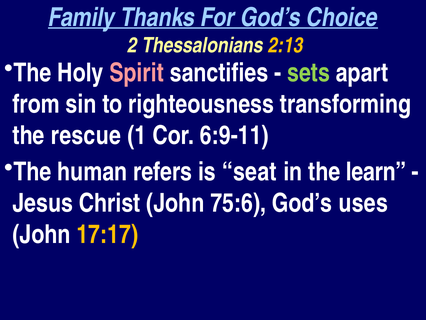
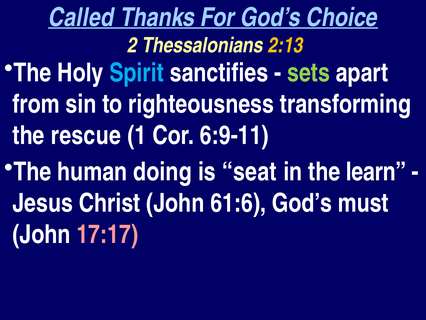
Family: Family -> Called
Spirit colour: pink -> light blue
refers: refers -> doing
75:6: 75:6 -> 61:6
uses: uses -> must
17:17 colour: yellow -> pink
